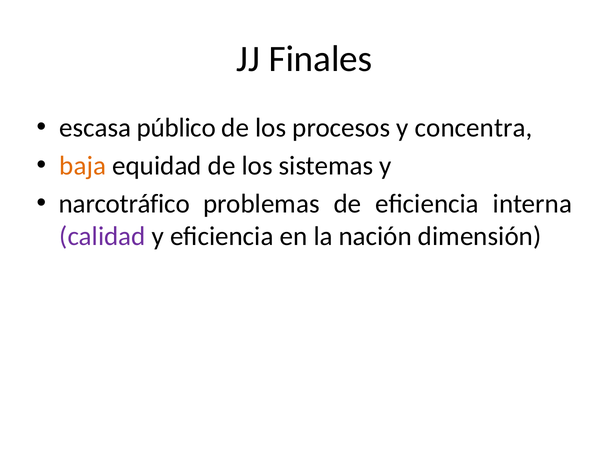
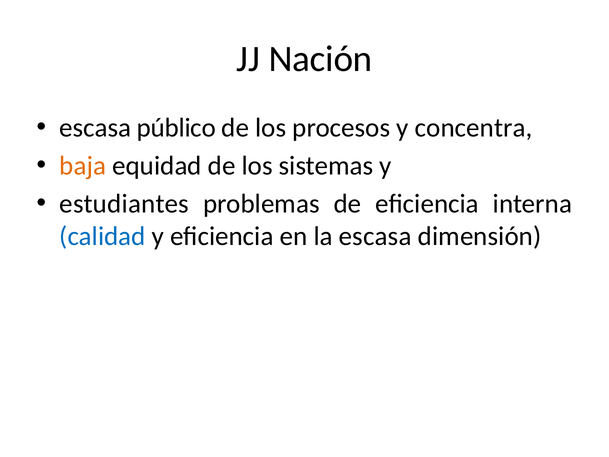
Finales: Finales -> Nación
narcotráfico: narcotráfico -> estudiantes
calidad colour: purple -> blue
la nación: nación -> escasa
